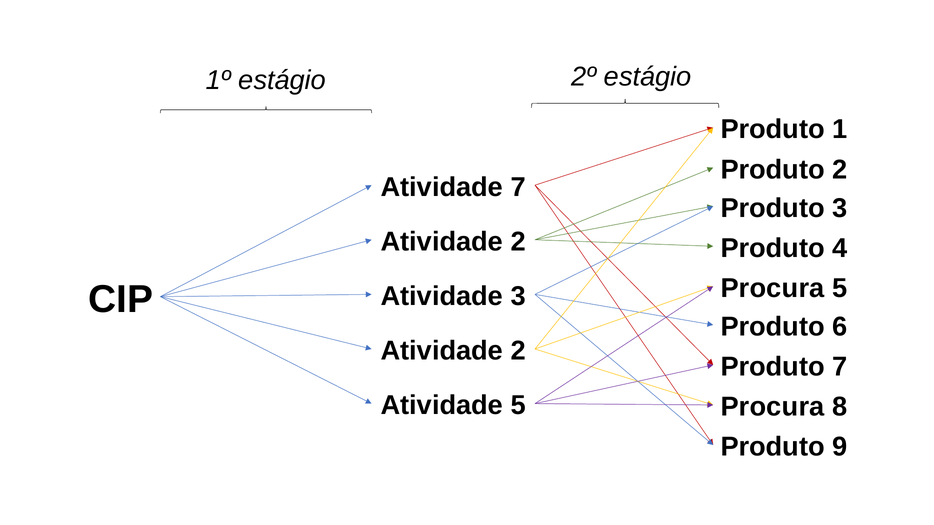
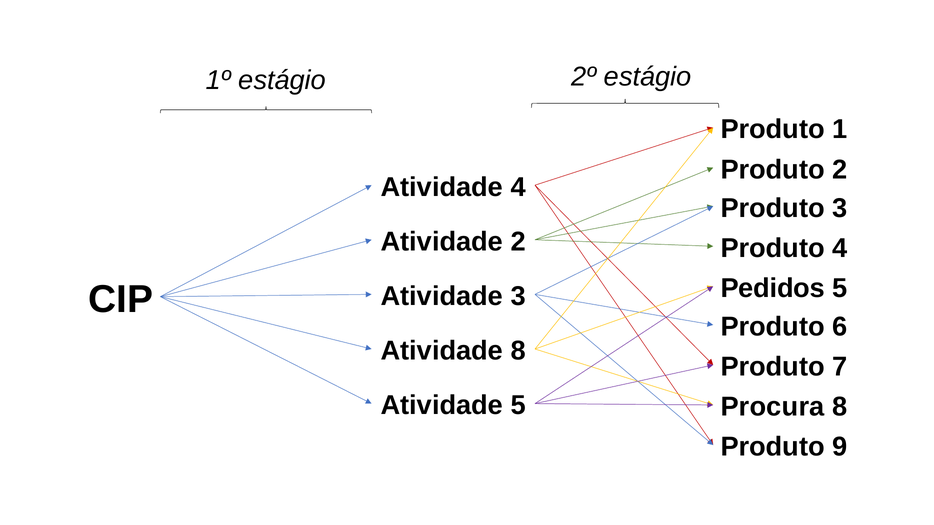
Atividade 7: 7 -> 4
Procura at (773, 288): Procura -> Pedidos
2 at (518, 351): 2 -> 8
